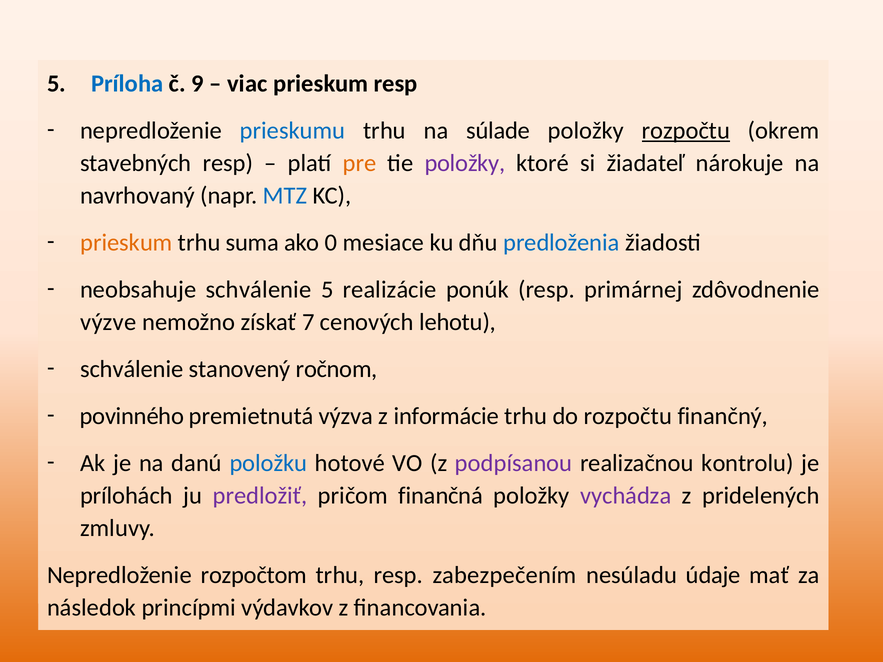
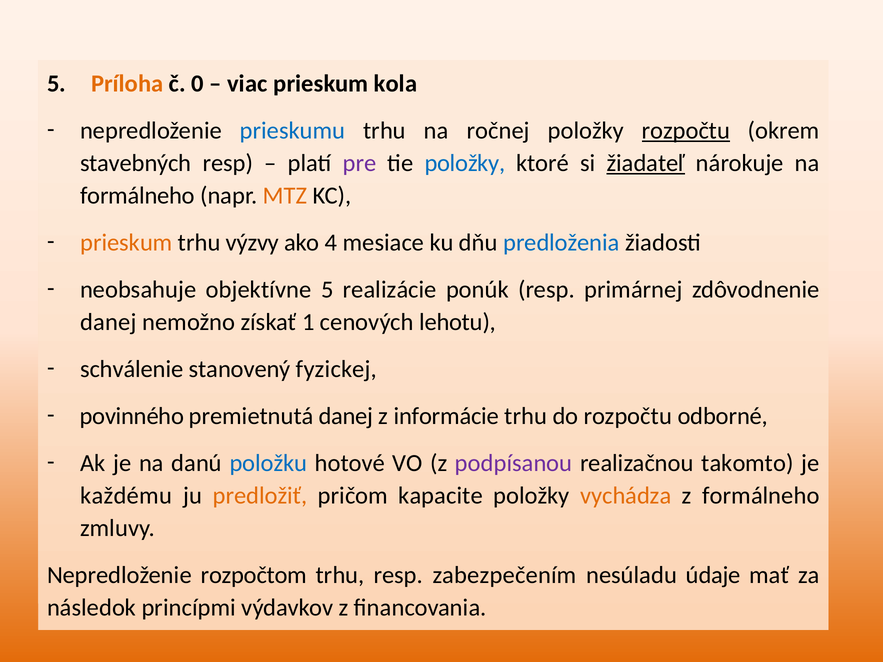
Príloha colour: blue -> orange
9: 9 -> 0
prieskum resp: resp -> kola
súlade: súlade -> ročnej
pre colour: orange -> purple
položky at (465, 163) colour: purple -> blue
žiadateľ underline: none -> present
navrhovaný at (137, 196): navrhovaný -> formálneho
MTZ colour: blue -> orange
suma: suma -> výzvy
0: 0 -> 4
neobsahuje schválenie: schválenie -> objektívne
výzve at (108, 322): výzve -> danej
7: 7 -> 1
ročnom: ročnom -> fyzickej
premietnutá výzva: výzva -> danej
finančný: finančný -> odborné
kontrolu: kontrolu -> takomto
prílohách: prílohách -> každému
predložiť colour: purple -> orange
finančná: finančná -> kapacite
vychádza colour: purple -> orange
z pridelených: pridelených -> formálneho
